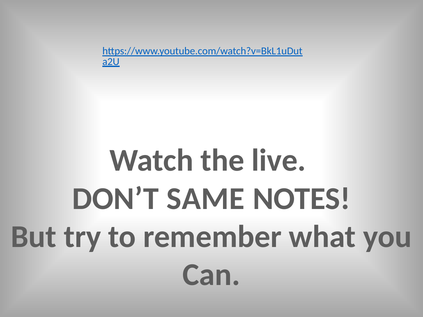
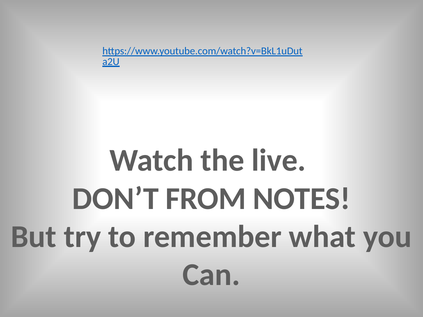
SAME: SAME -> FROM
